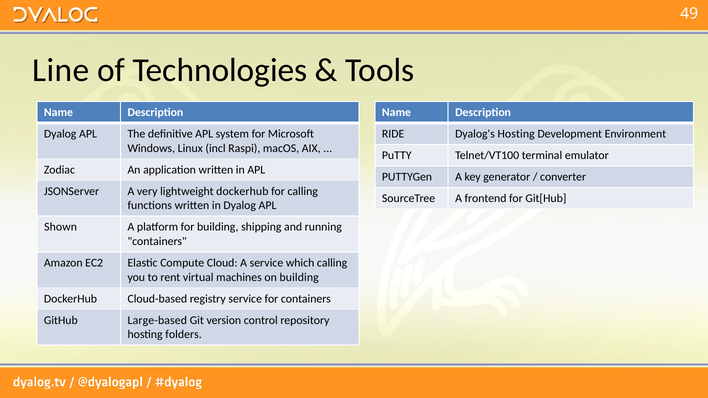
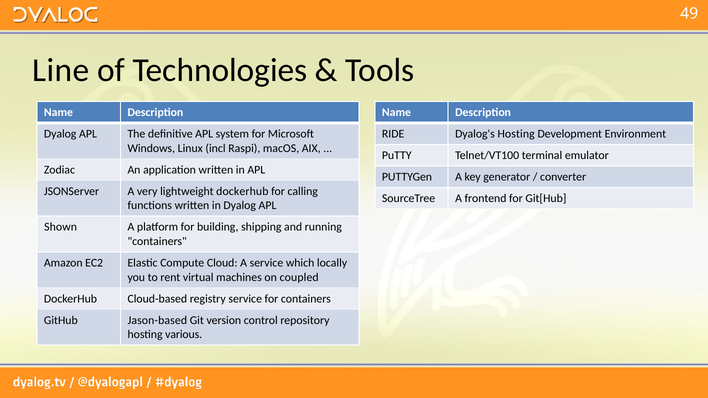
which calling: calling -> locally
on building: building -> coupled
Large-based: Large-based -> Jason-based
folders: folders -> various
